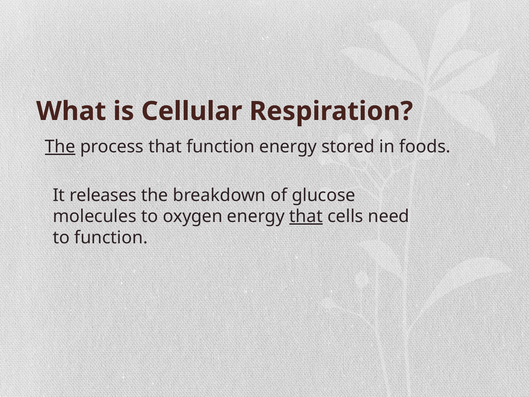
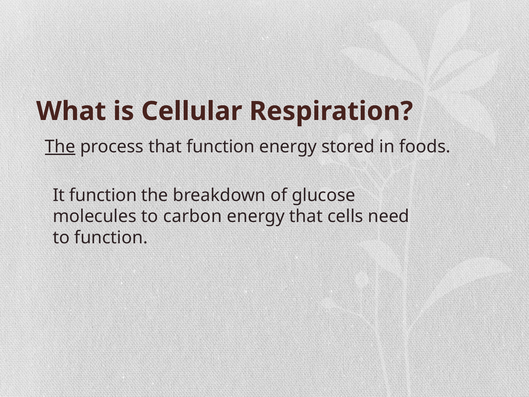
It releases: releases -> function
oxygen: oxygen -> carbon
that at (306, 216) underline: present -> none
